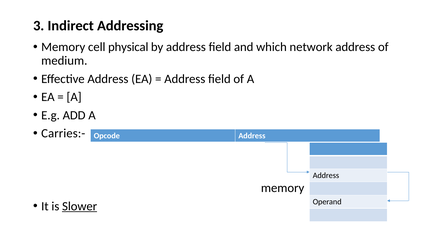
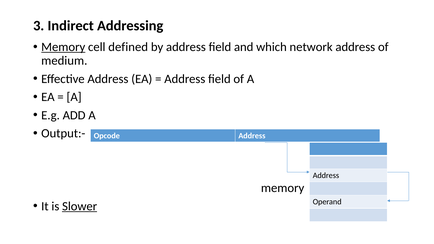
Memory at (63, 47) underline: none -> present
physical: physical -> defined
Carries:-: Carries:- -> Output:-
